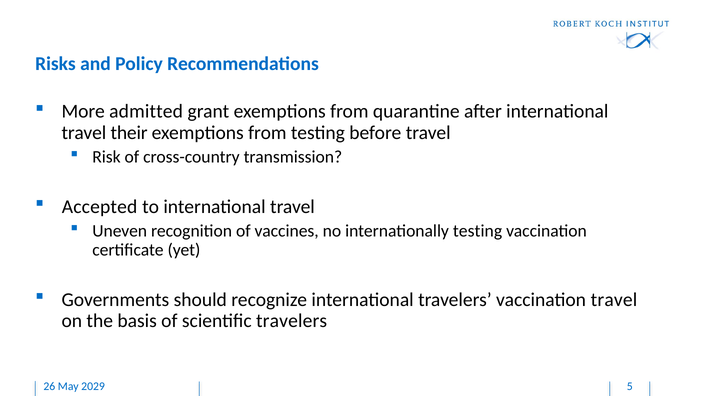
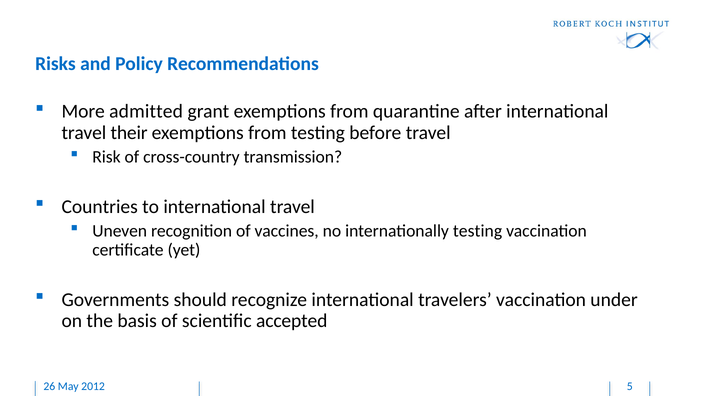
Accepted: Accepted -> Countries
vaccination travel: travel -> under
scientific travelers: travelers -> accepted
2029: 2029 -> 2012
